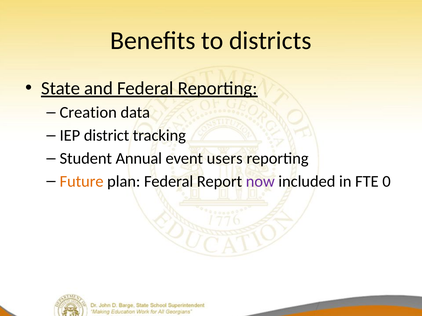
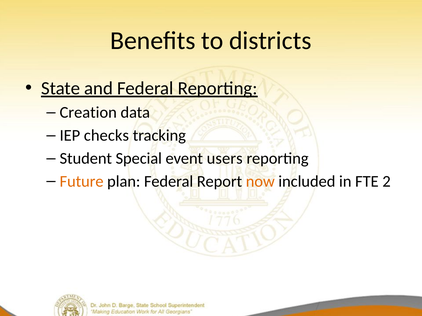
district: district -> checks
Annual: Annual -> Special
now colour: purple -> orange
0: 0 -> 2
